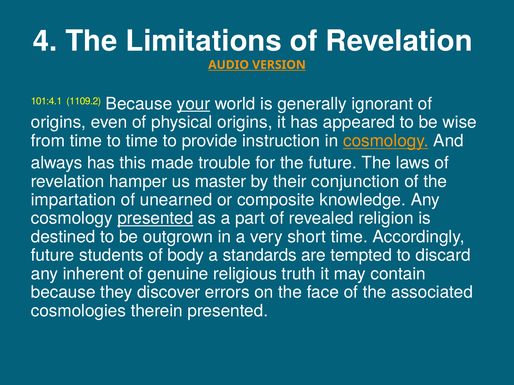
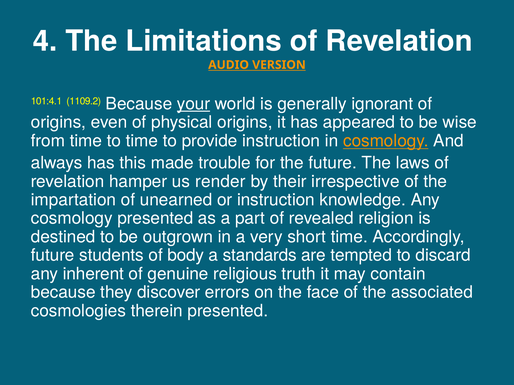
master: master -> render
conjunction: conjunction -> irrespective
or composite: composite -> instruction
presented at (155, 219) underline: present -> none
